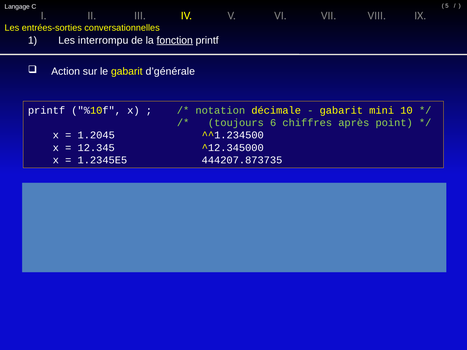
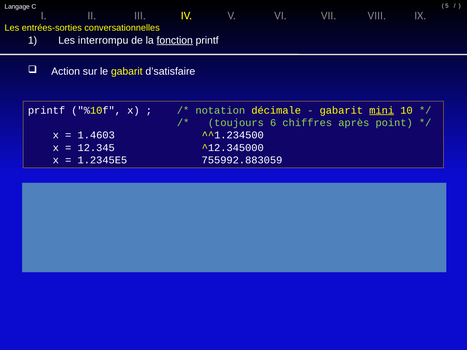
d’générale: d’générale -> d’satisfaire
mini underline: none -> present
1.2045: 1.2045 -> 1.4603
444207.873735: 444207.873735 -> 755992.883059
